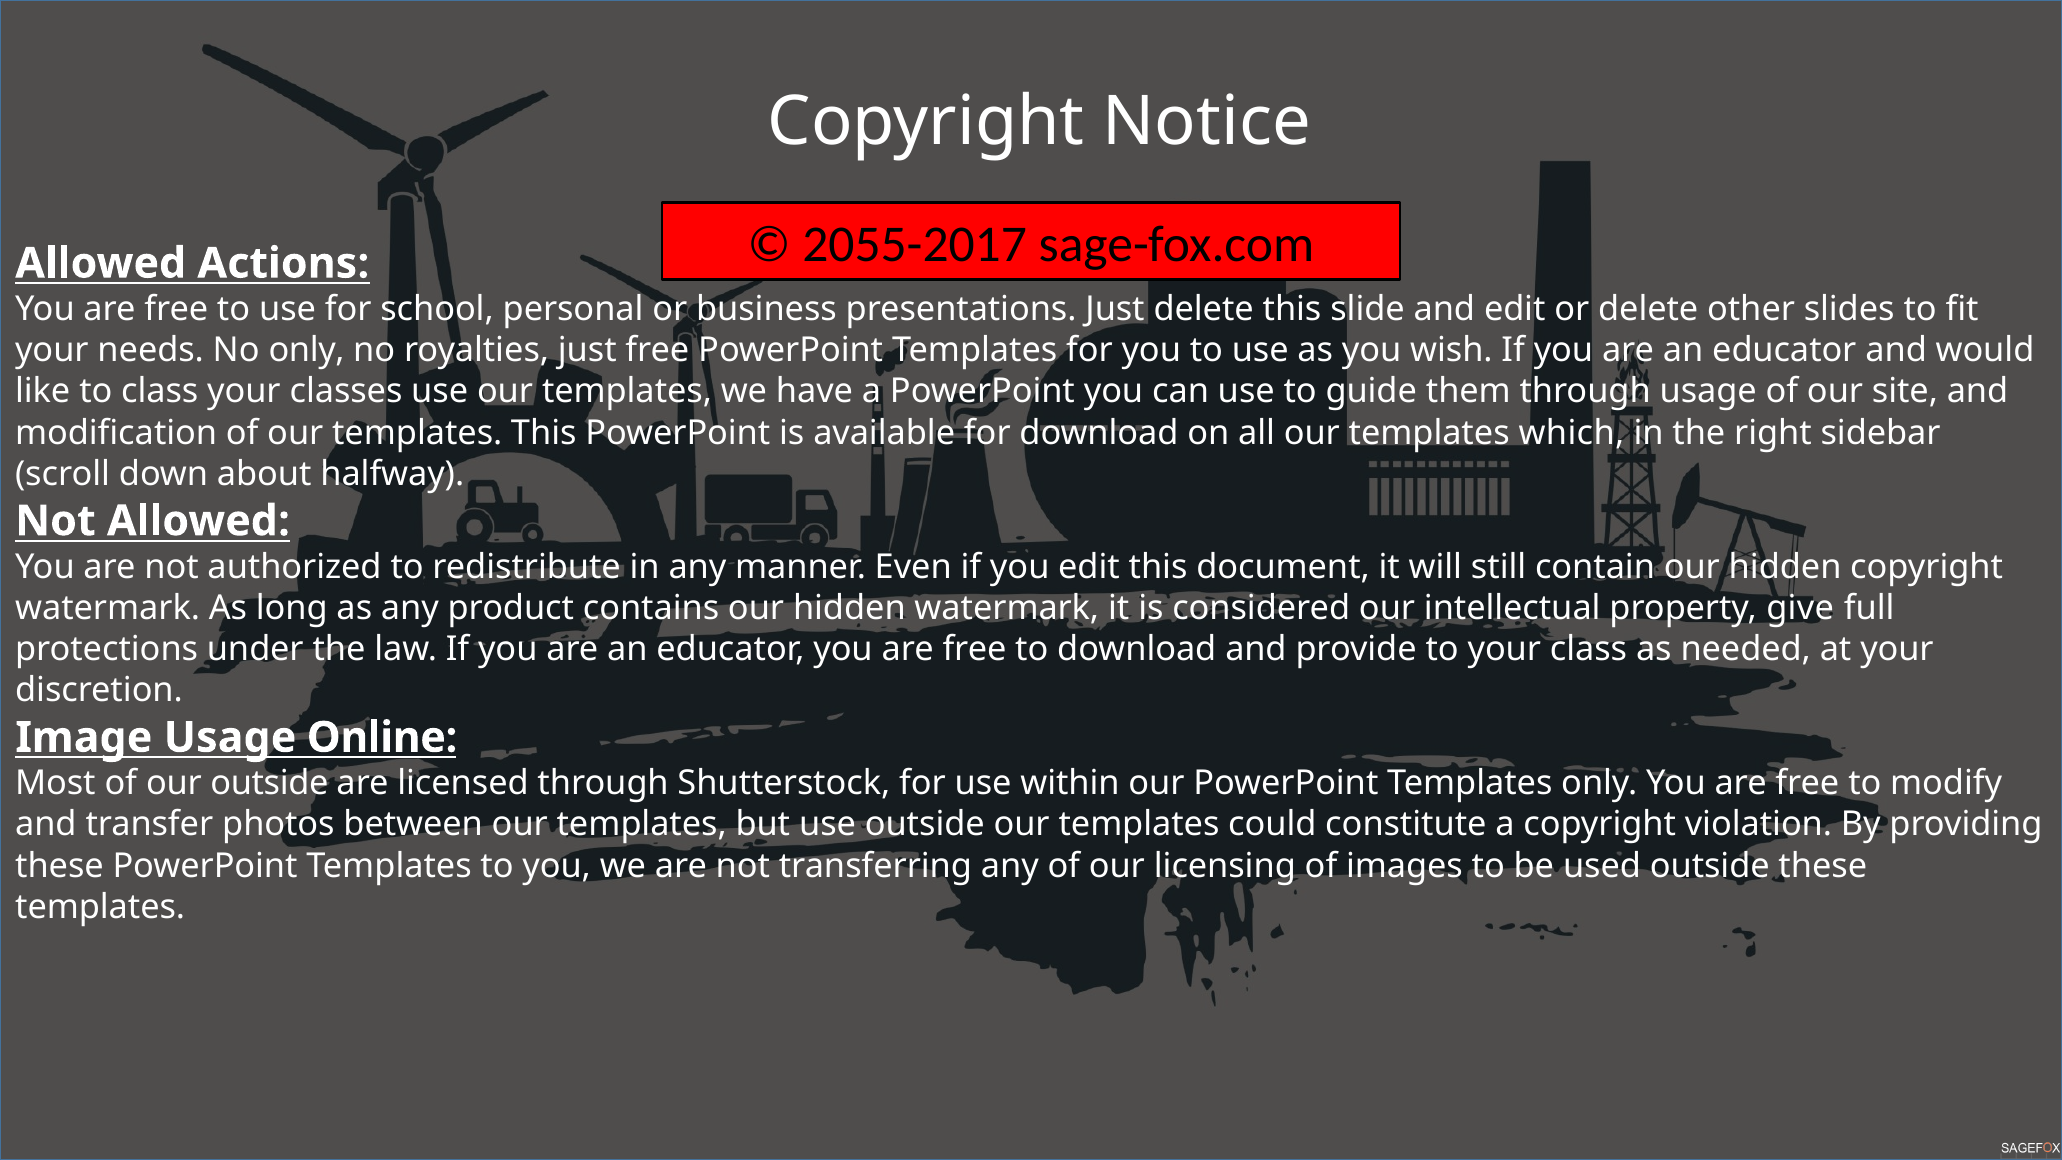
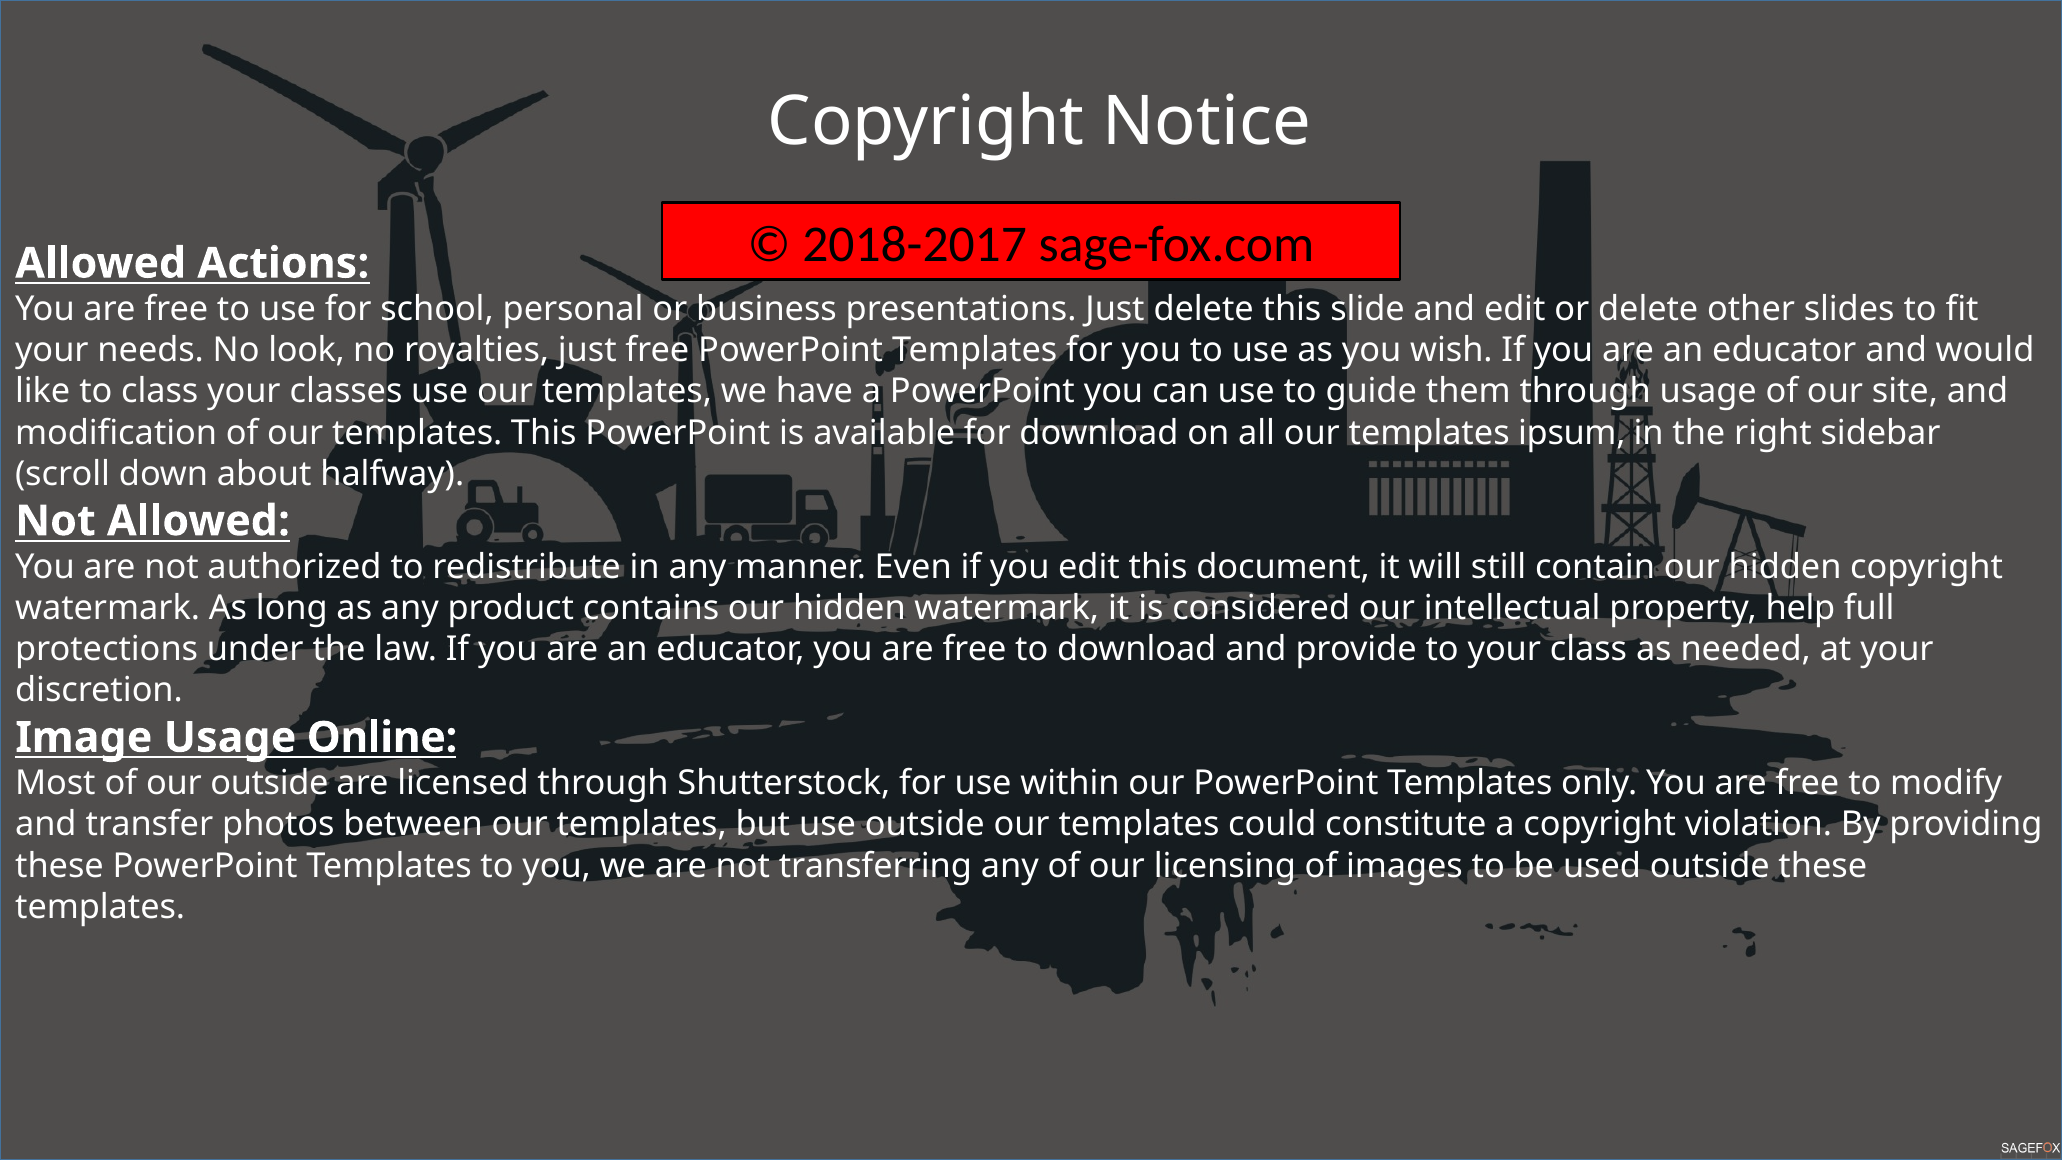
2055-2017: 2055-2017 -> 2018-2017
No only: only -> look
which: which -> ipsum
give: give -> help
